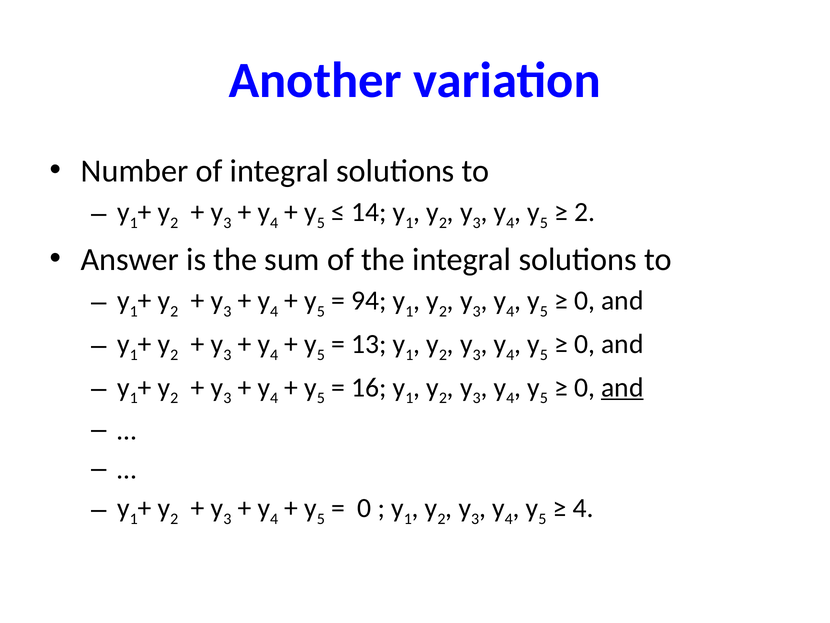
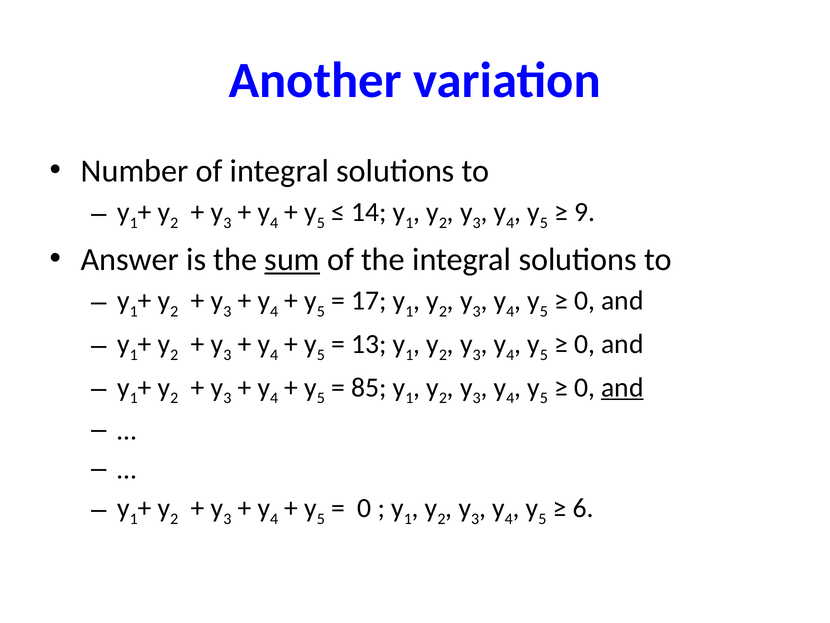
2 at (585, 212): 2 -> 9
sum underline: none -> present
94: 94 -> 17
16: 16 -> 85
4 at (583, 508): 4 -> 6
